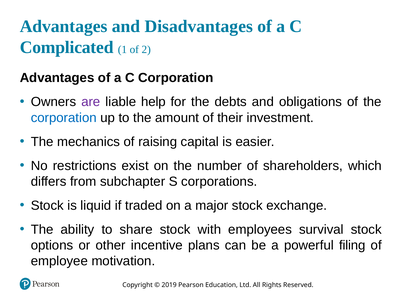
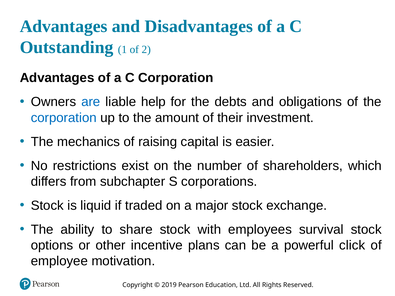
Complicated: Complicated -> Outstanding
are colour: purple -> blue
filing: filing -> click
